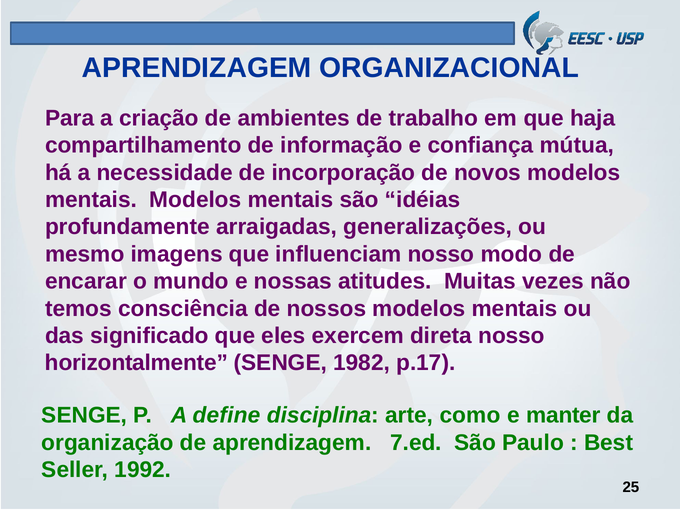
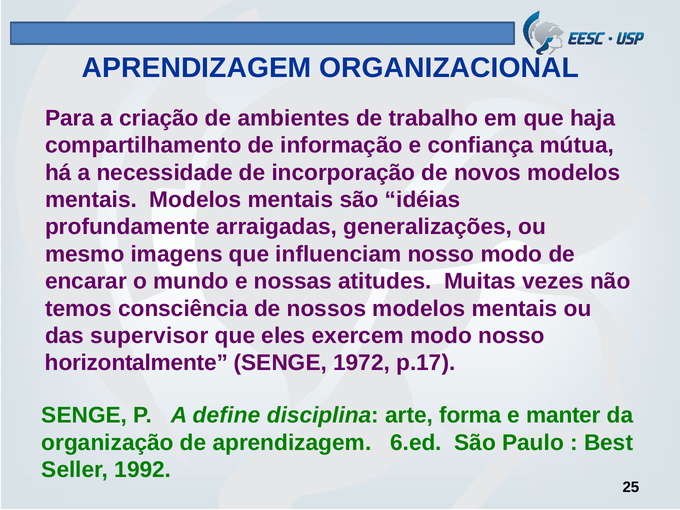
significado: significado -> supervisor
exercem direta: direta -> modo
1982: 1982 -> 1972
como: como -> forma
7.ed: 7.ed -> 6.ed
